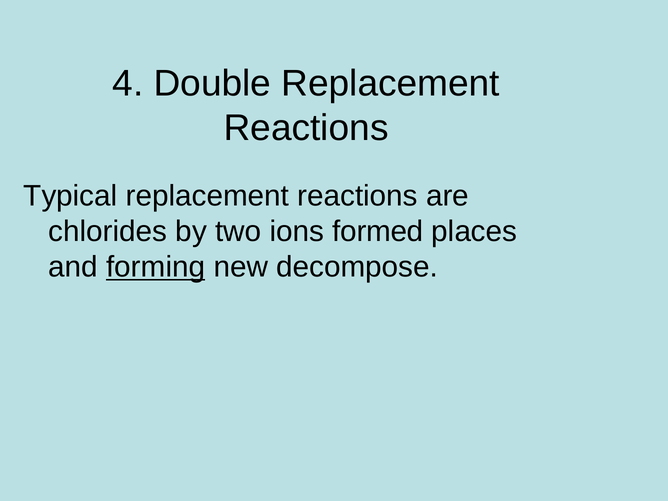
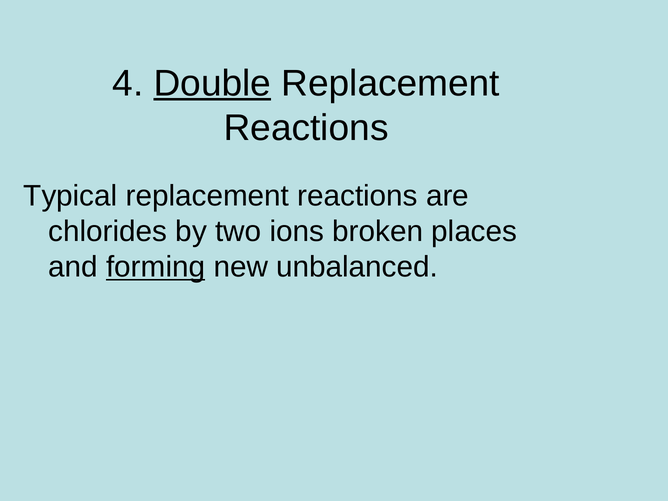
Double underline: none -> present
formed: formed -> broken
decompose: decompose -> unbalanced
